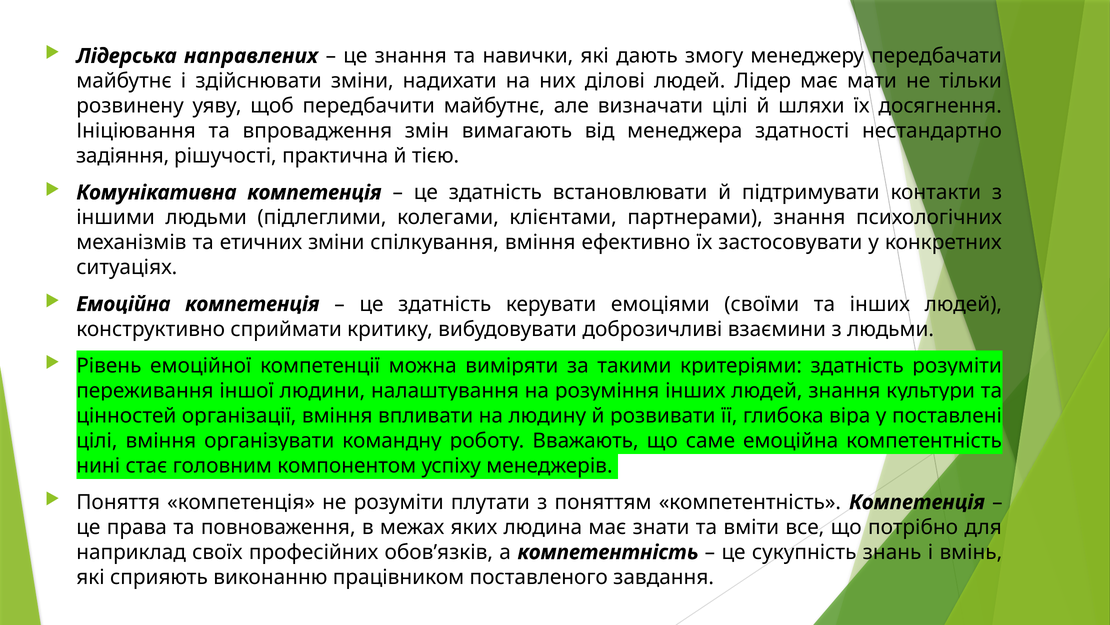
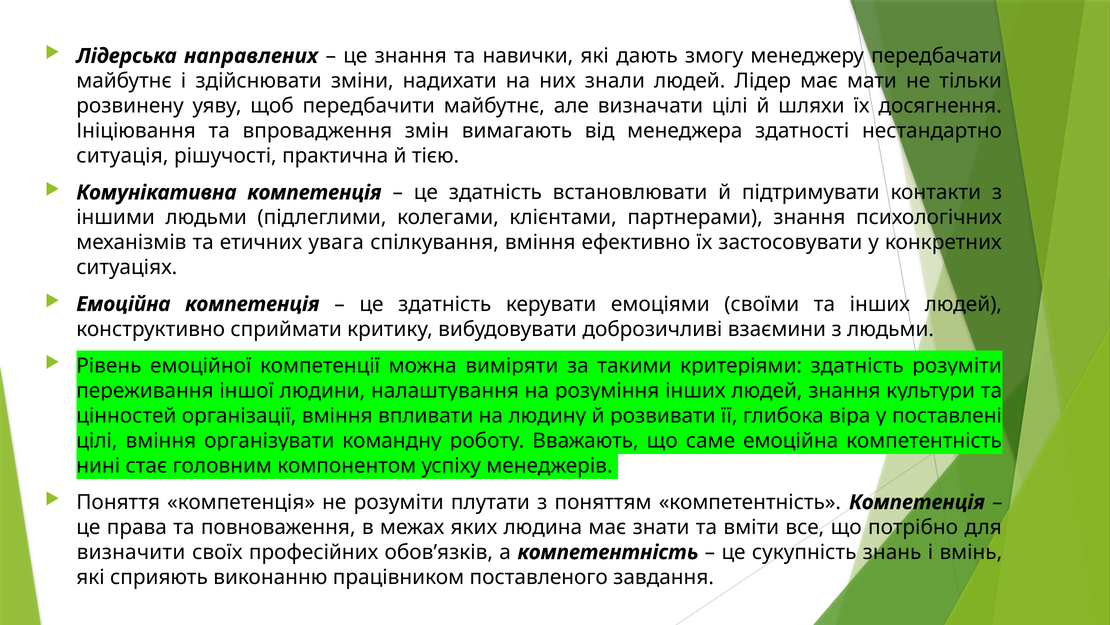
ділові: ділові -> знали
задіяння: задіяння -> ситуація
етичних зміни: зміни -> увага
наприклад: наприклад -> визначити
